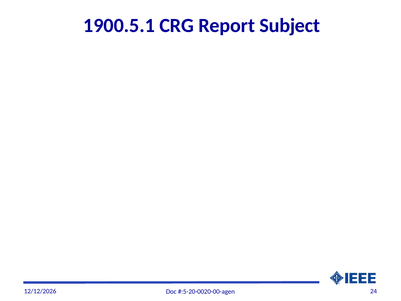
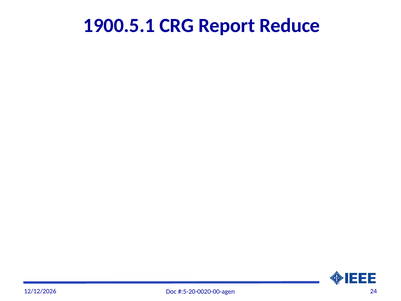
Subject: Subject -> Reduce
